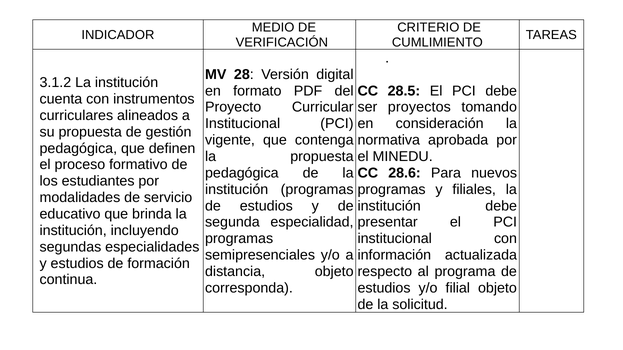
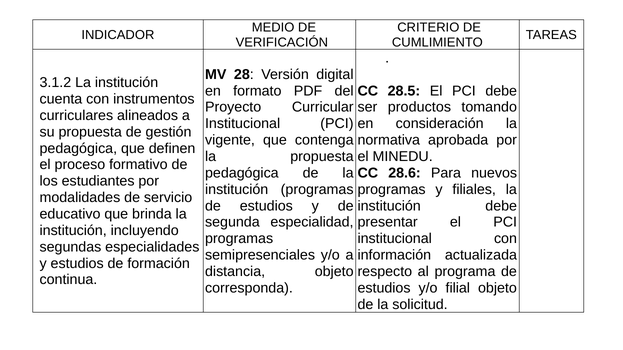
proyectos: proyectos -> productos
